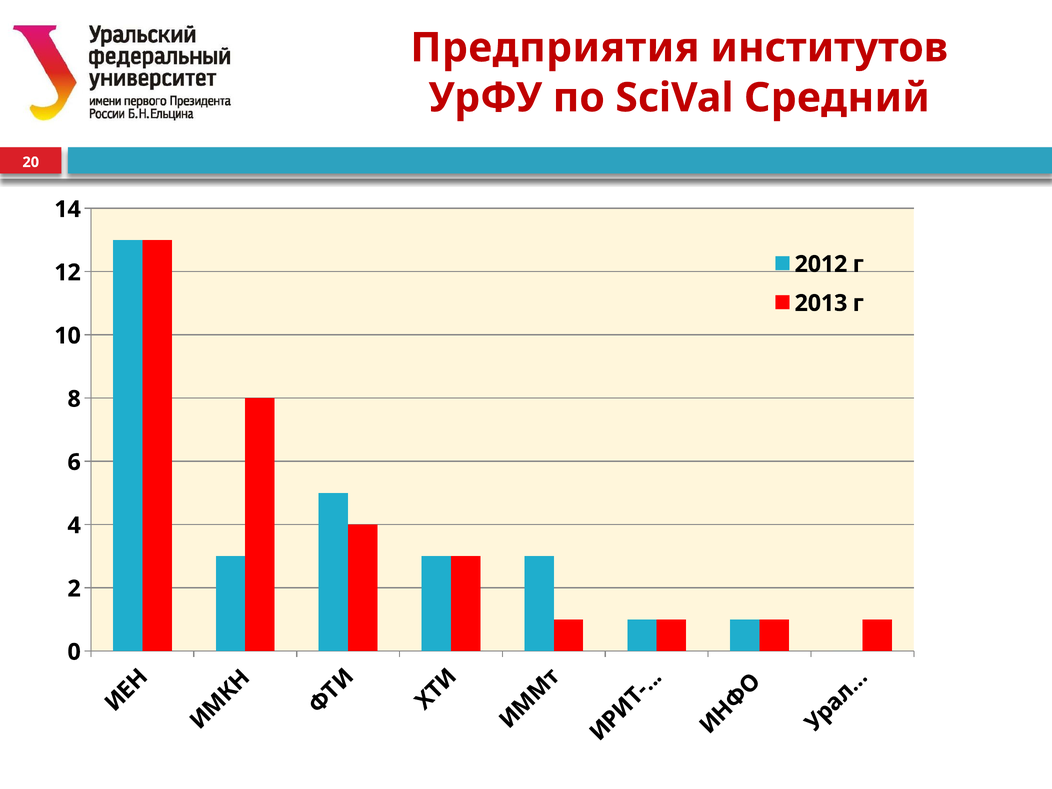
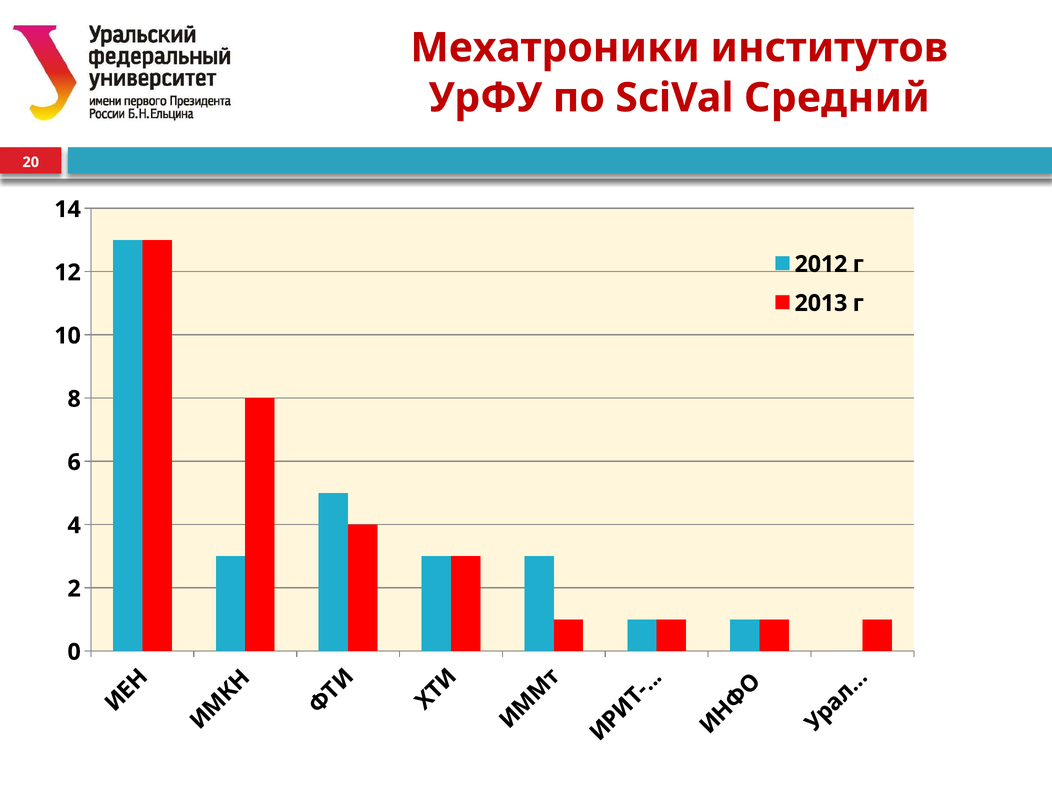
Предприятия: Предприятия -> Мехатроники
